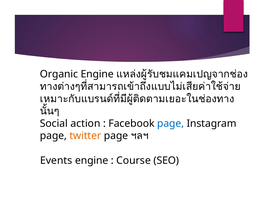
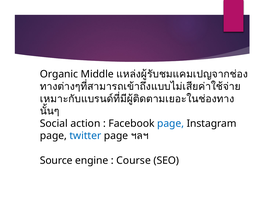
Organic Engine: Engine -> Middle
twitter colour: orange -> blue
Events: Events -> Source
